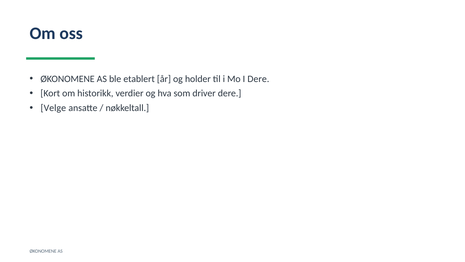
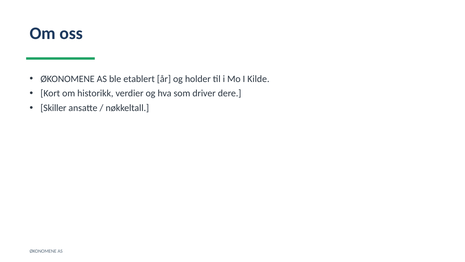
I Dere: Dere -> Kilde
Velge: Velge -> Skiller
